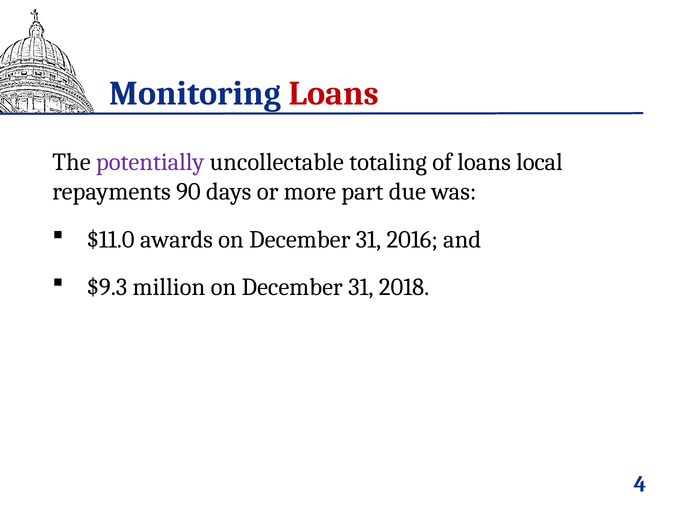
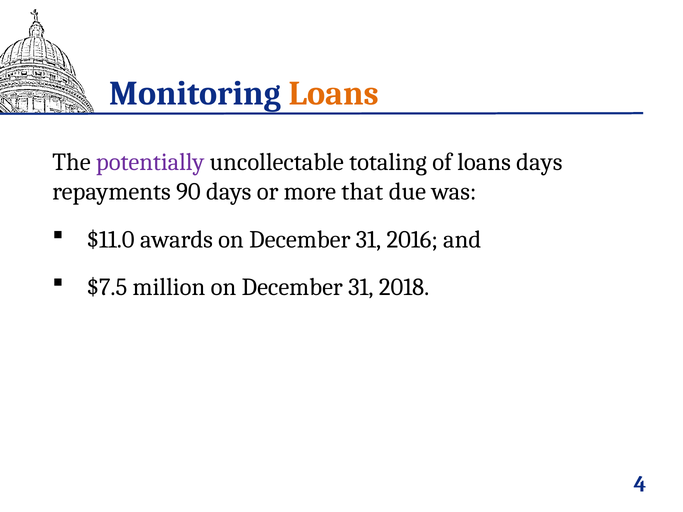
Loans at (334, 93) colour: red -> orange
loans local: local -> days
part: part -> that
$9.3: $9.3 -> $7.5
